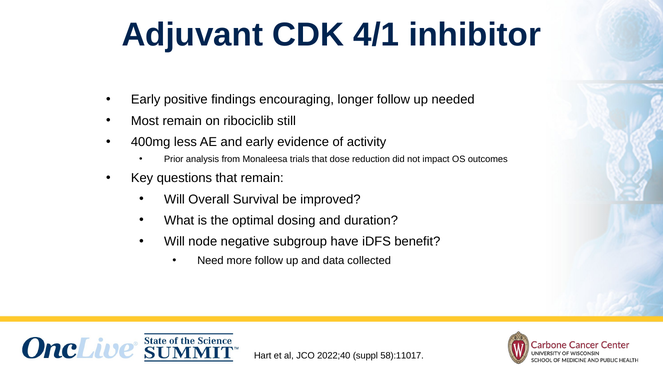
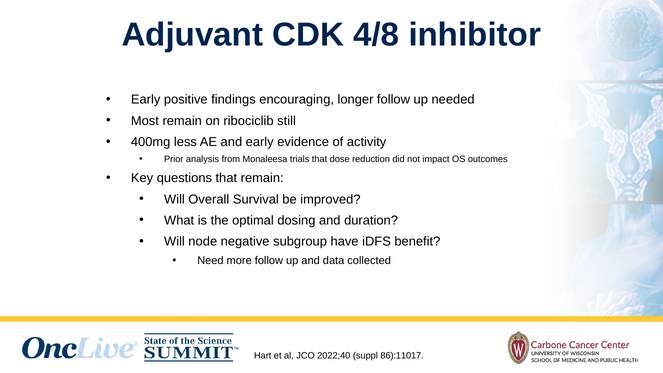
4/1: 4/1 -> 4/8
58):11017: 58):11017 -> 86):11017
